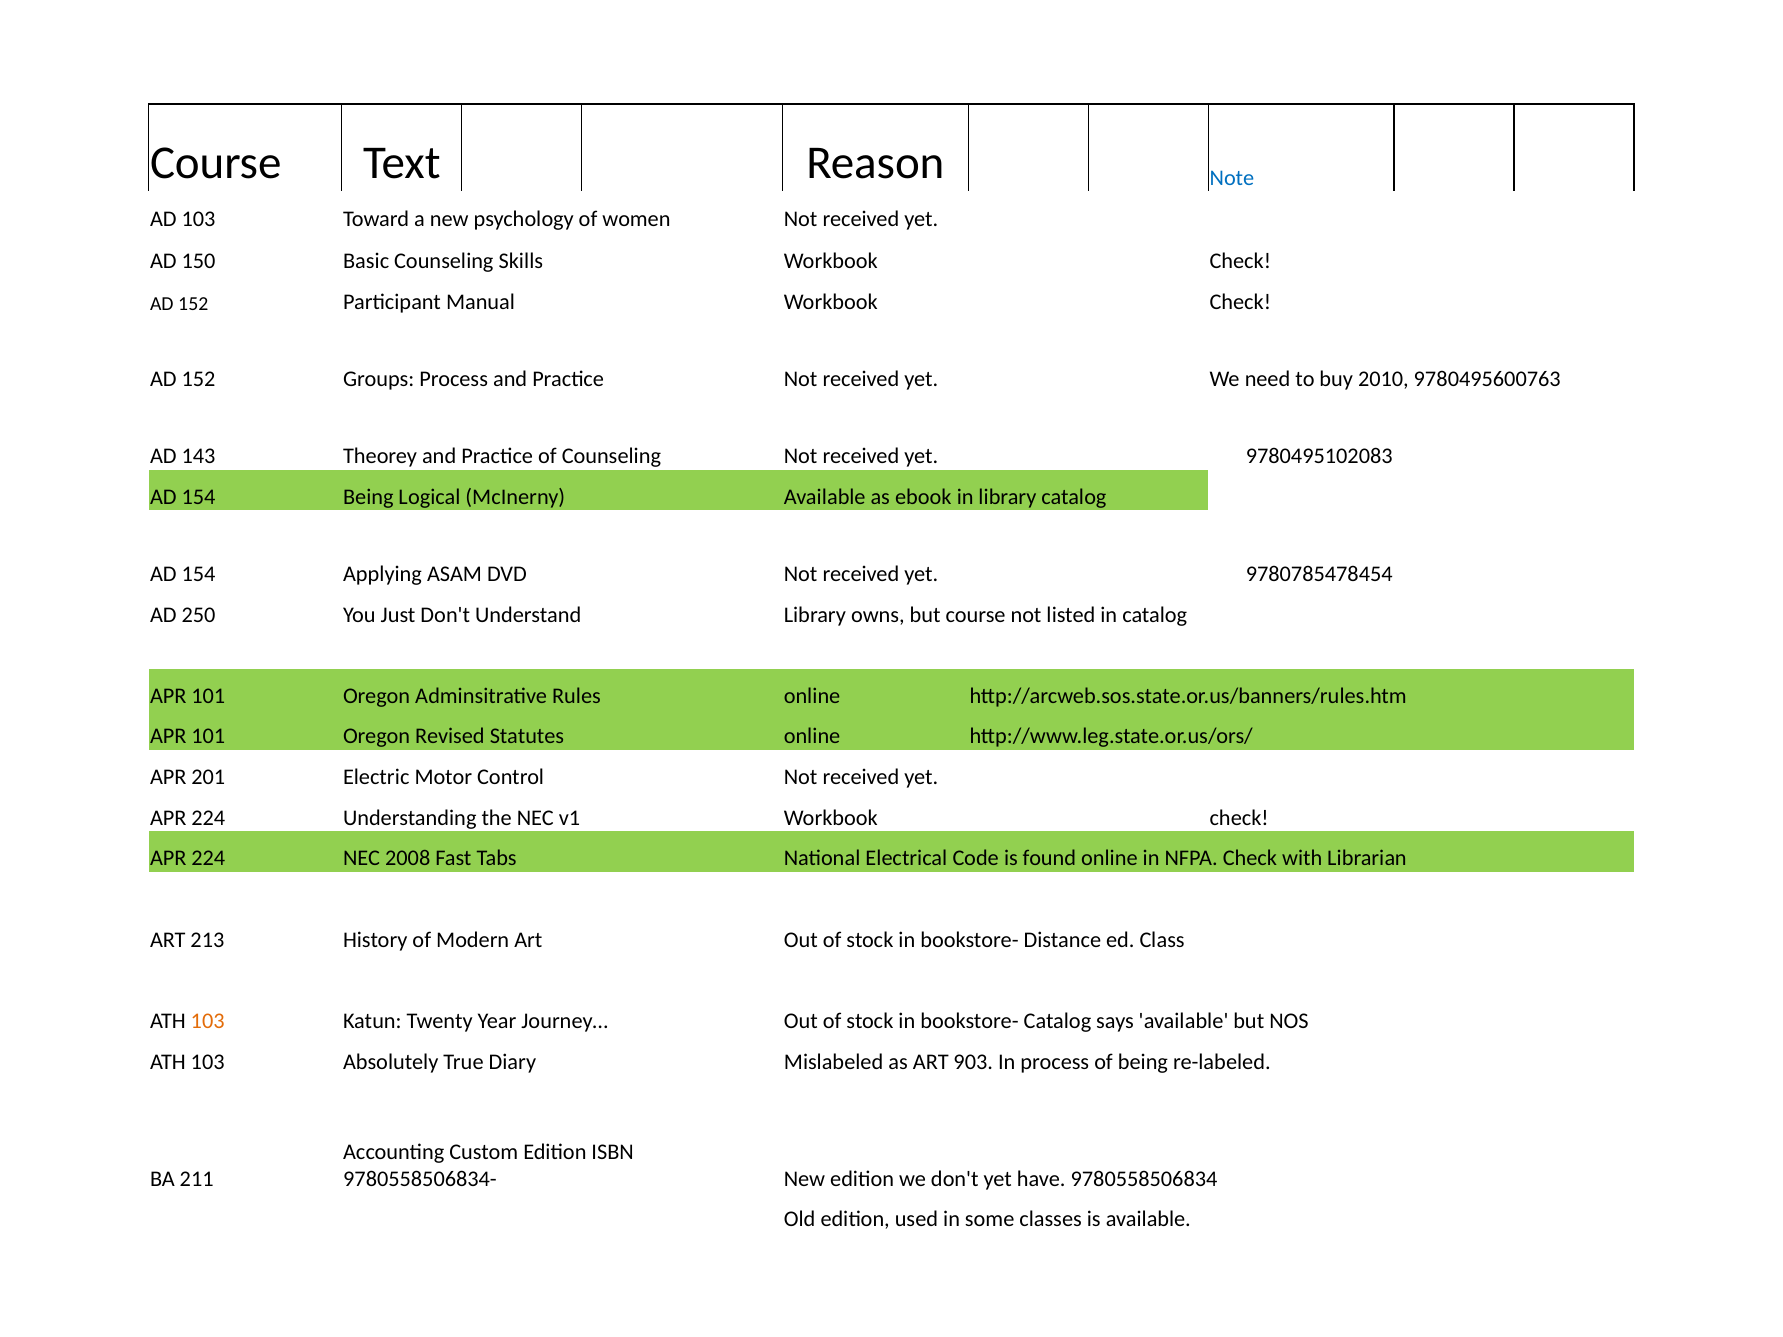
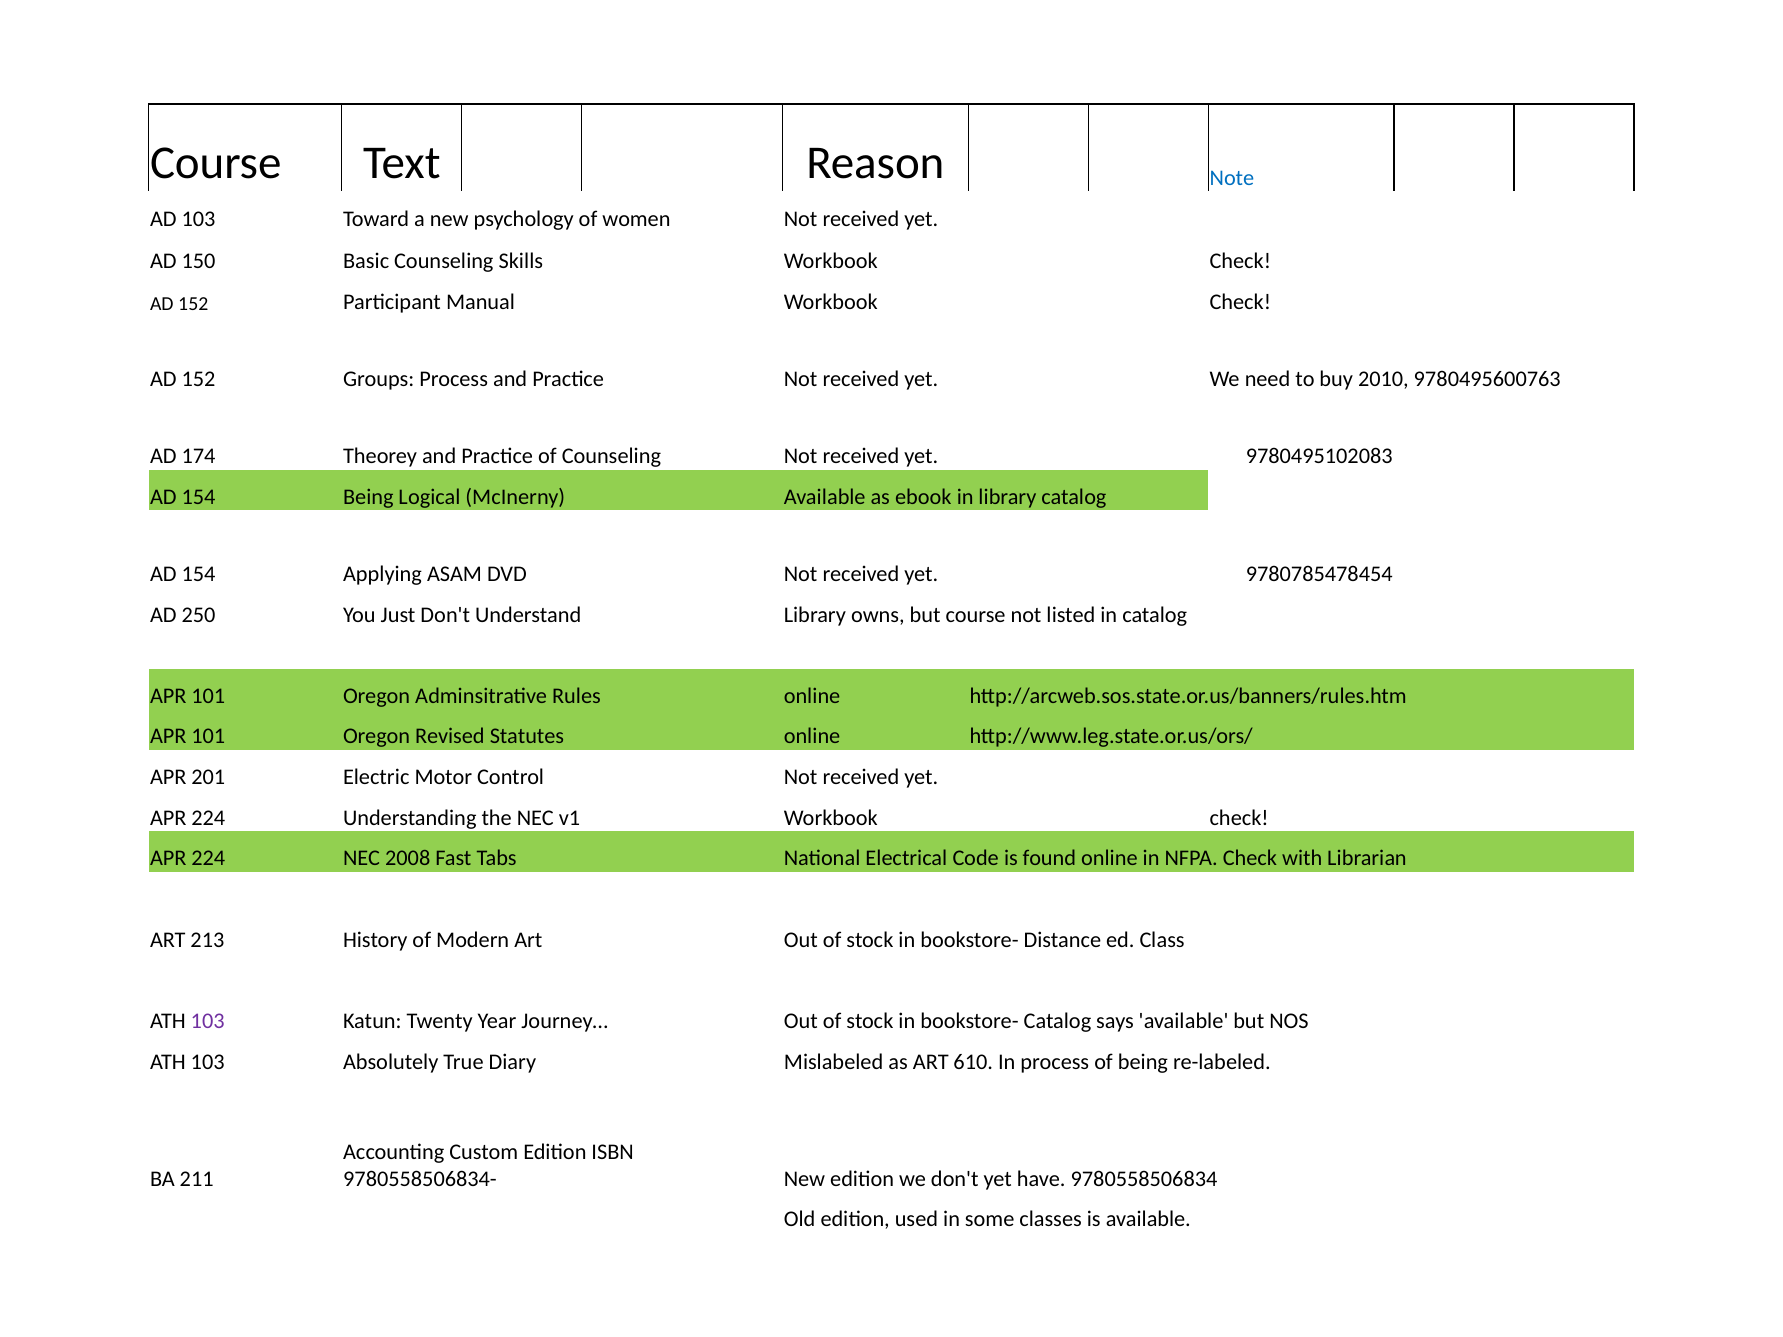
143: 143 -> 174
103 at (208, 1021) colour: orange -> purple
903: 903 -> 610
